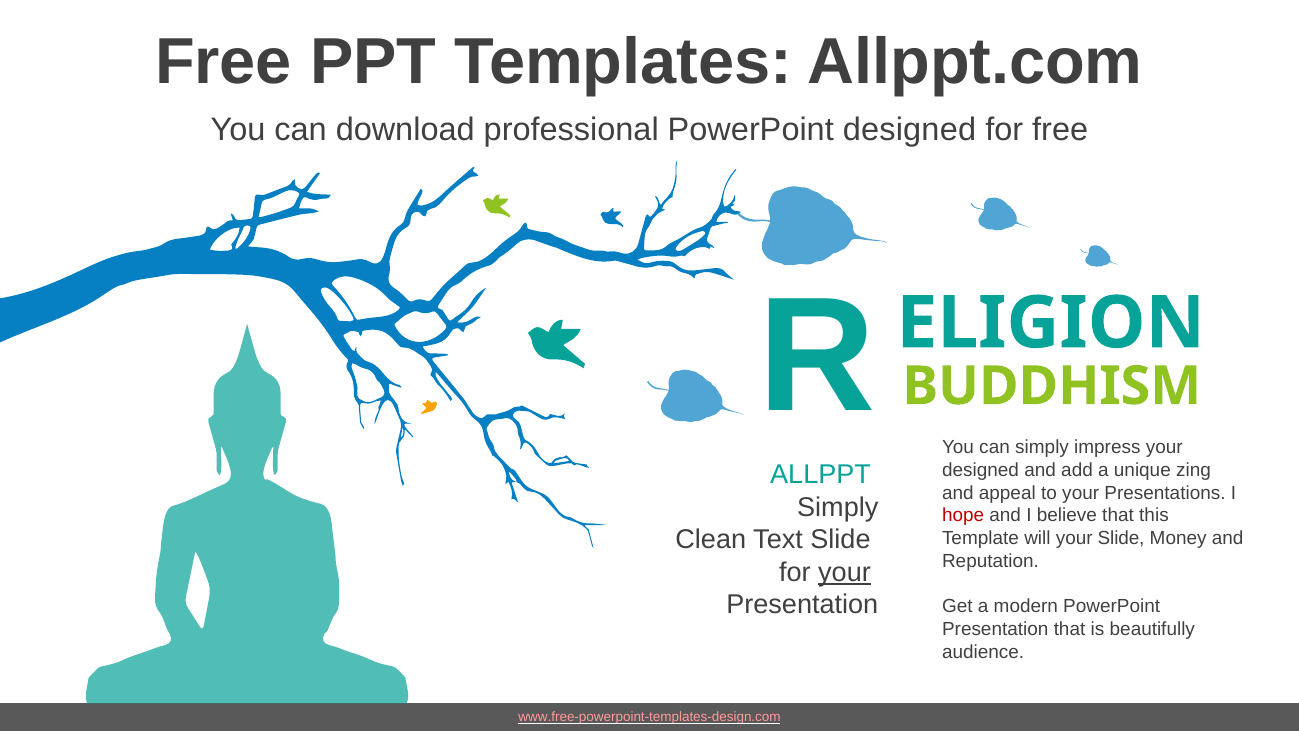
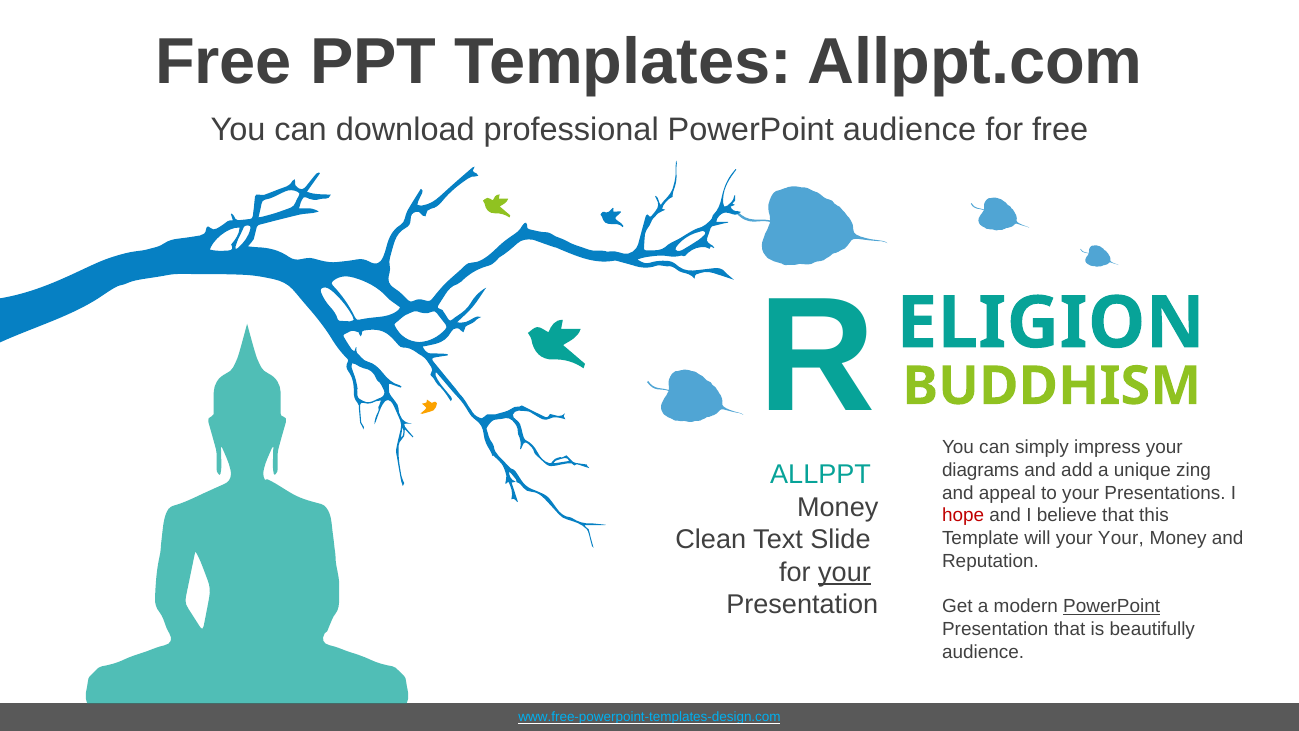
PowerPoint designed: designed -> audience
designed at (980, 470): designed -> diagrams
Simply at (838, 507): Simply -> Money
your Slide: Slide -> Your
PowerPoint at (1112, 606) underline: none -> present
www.free-powerpoint-templates-design.com colour: pink -> light blue
